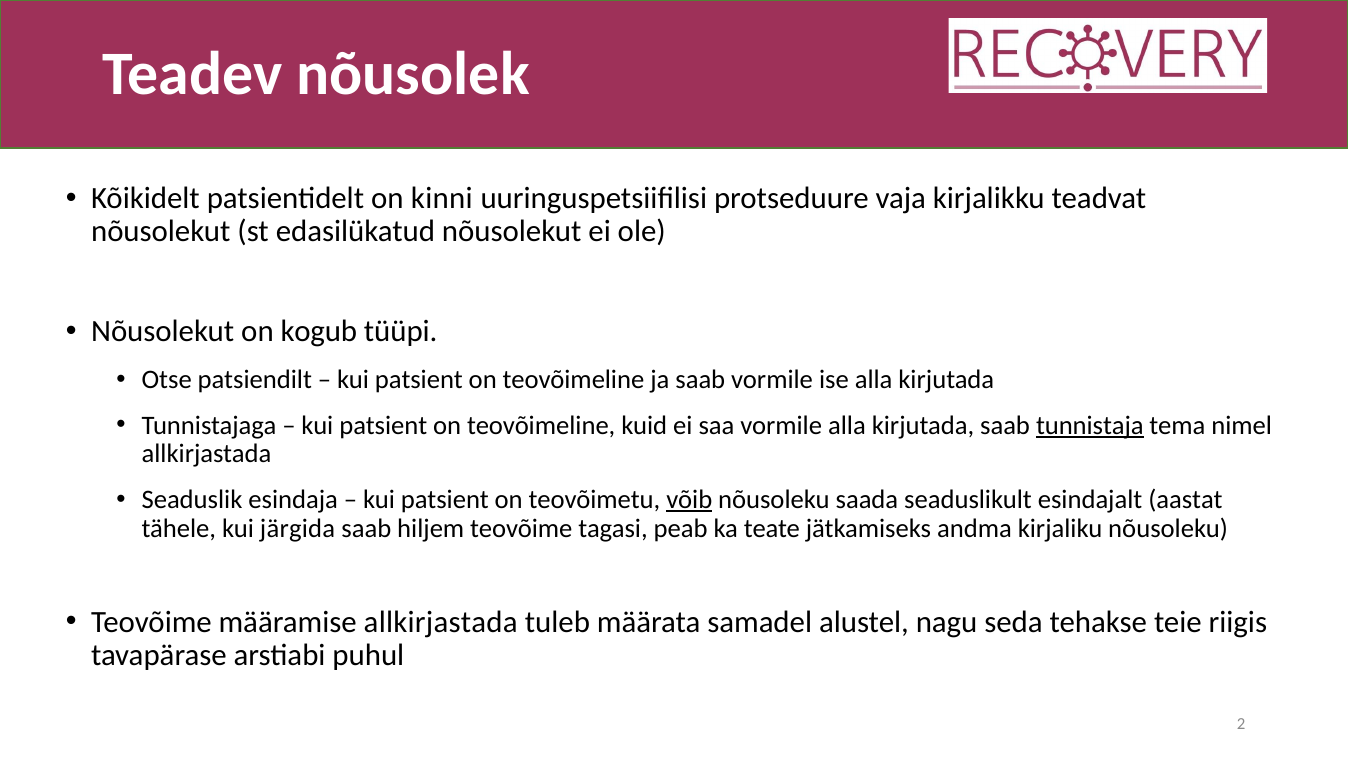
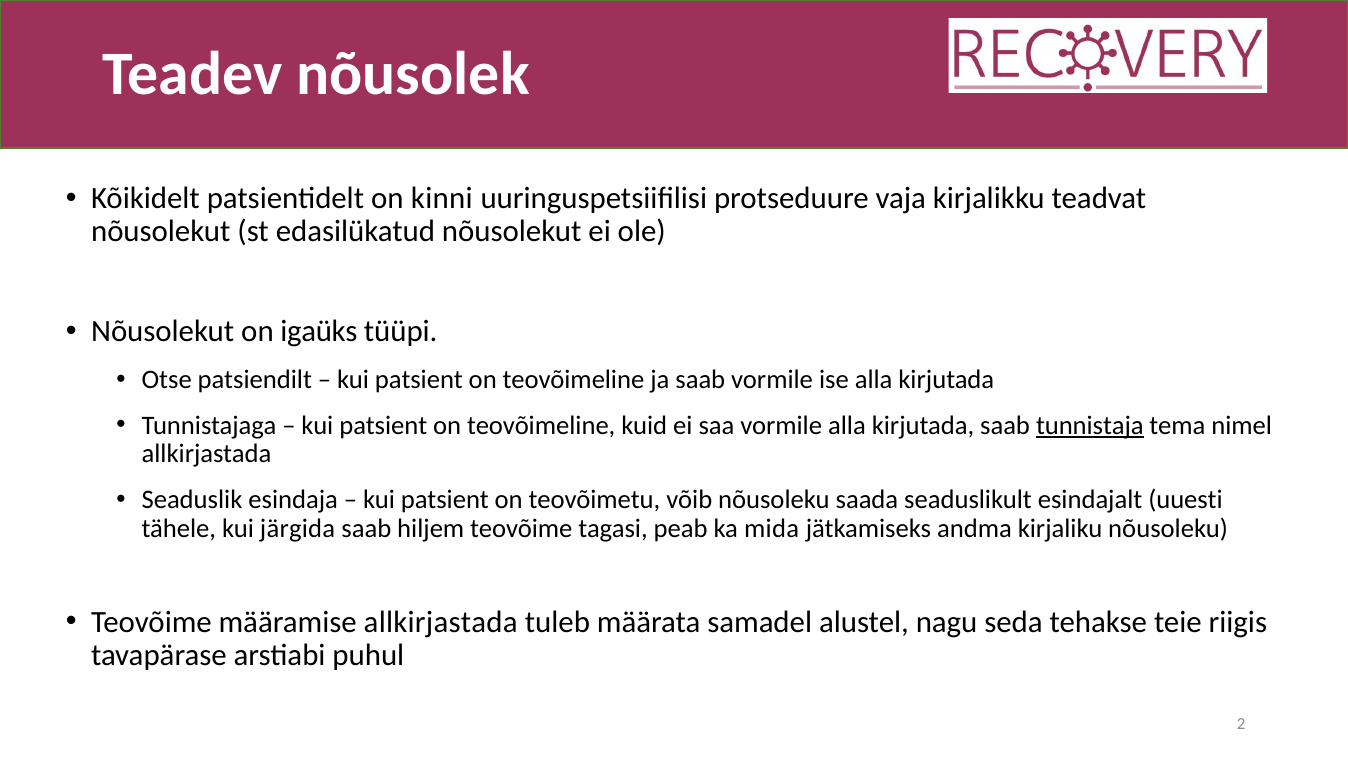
kogub: kogub -> igaüks
võib underline: present -> none
aastat: aastat -> uuesti
teate: teate -> mida
